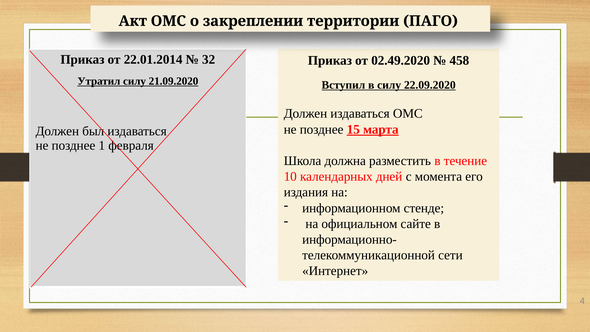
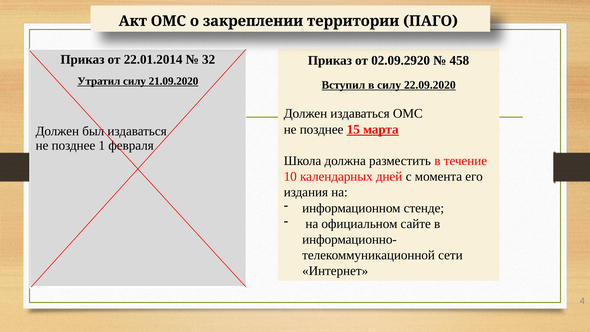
02.49.2020: 02.49.2020 -> 02.09.2920
